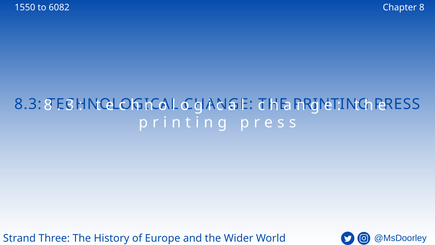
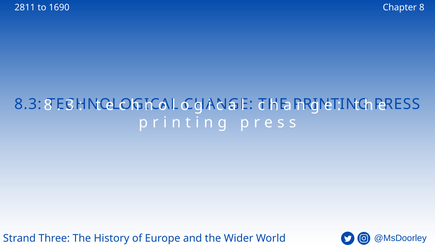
1550: 1550 -> 2811
6082: 6082 -> 1690
